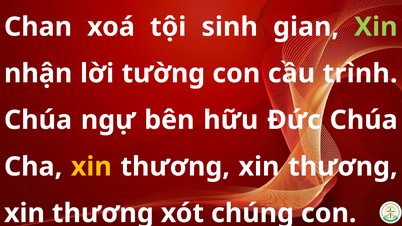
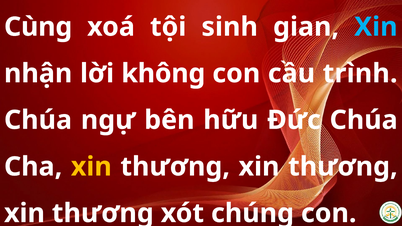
Chan: Chan -> Cùng
Xin at (376, 27) colour: light green -> light blue
tường: tường -> không
